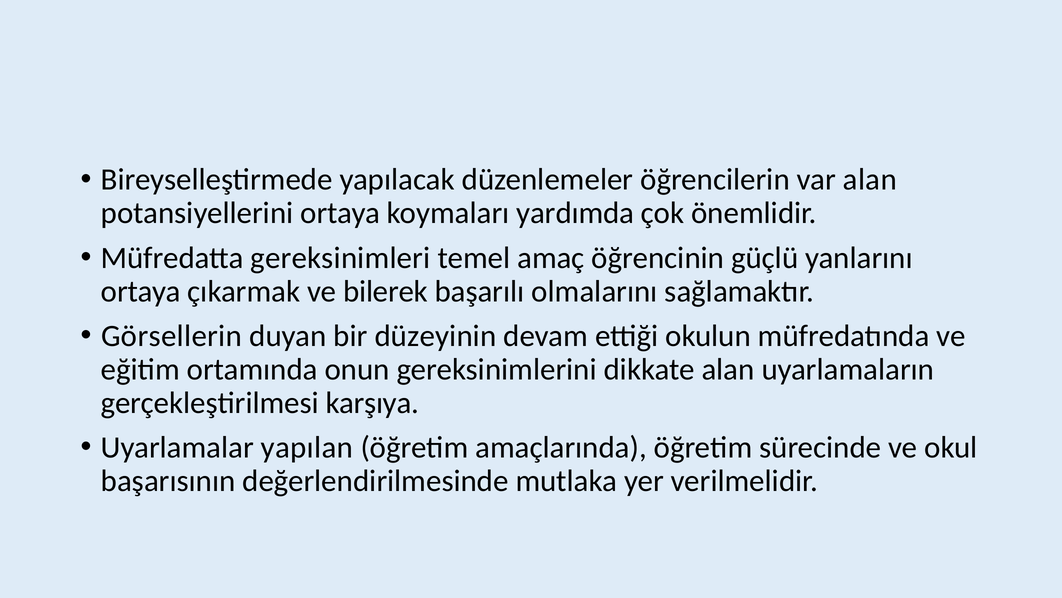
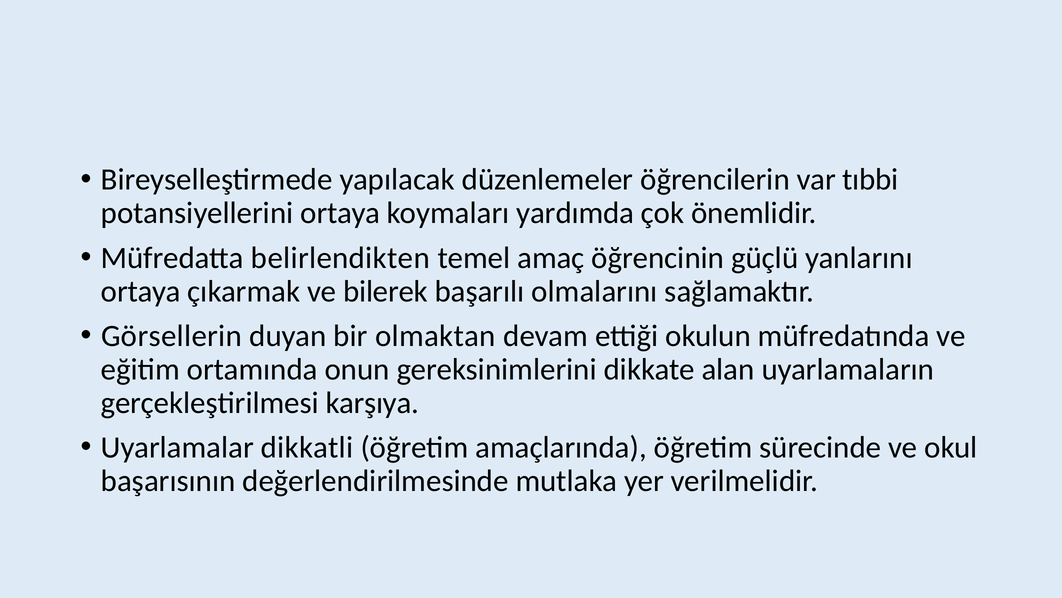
var alan: alan -> tıbbi
gereksinimleri: gereksinimleri -> belirlendikten
düzeyinin: düzeyinin -> olmaktan
yapılan: yapılan -> dikkatli
